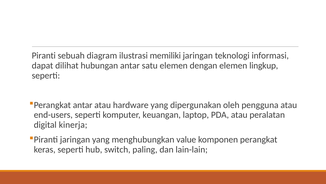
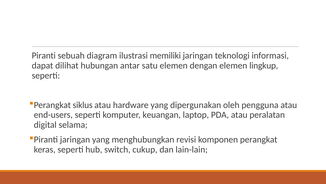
Perangkat antar: antar -> siklus
kinerja: kinerja -> selama
value: value -> revisi
paling: paling -> cukup
